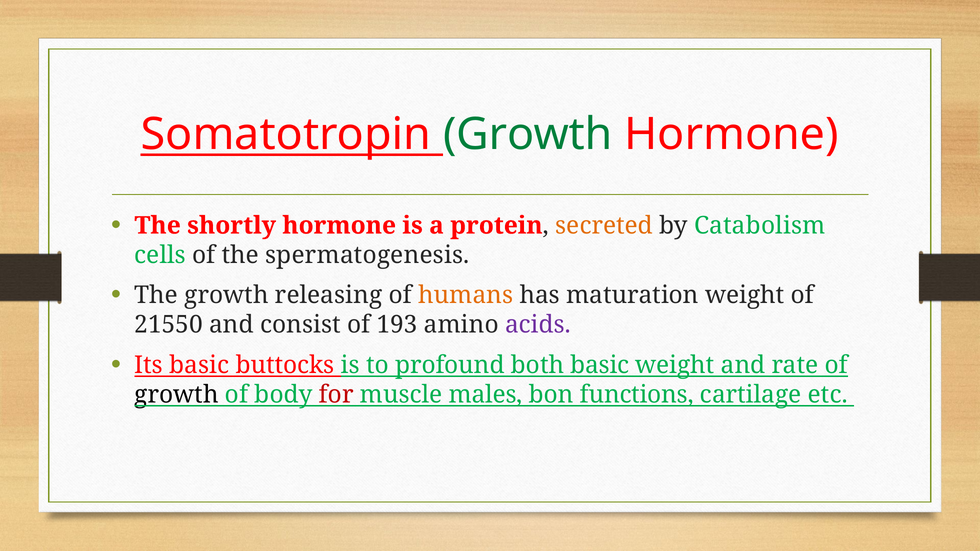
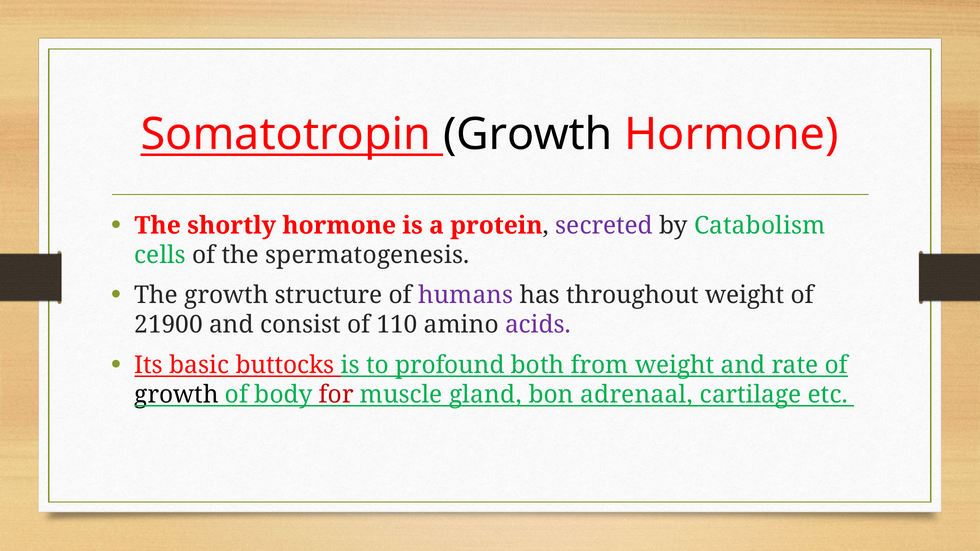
Growth at (528, 134) colour: green -> black
secreted colour: orange -> purple
releasing: releasing -> structure
humans colour: orange -> purple
maturation: maturation -> throughout
21550: 21550 -> 21900
193: 193 -> 110
both basic: basic -> from
males: males -> gland
functions: functions -> adrenaal
